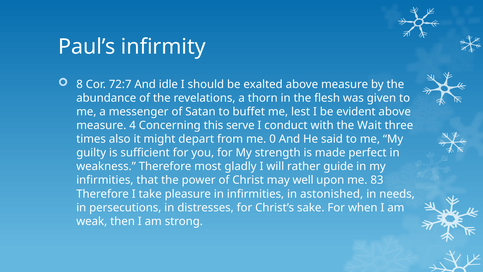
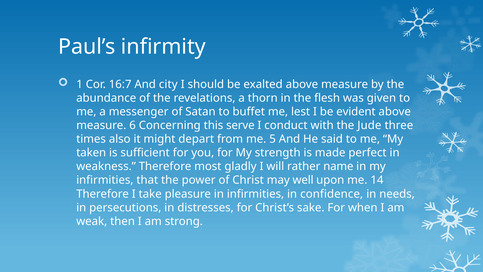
8: 8 -> 1
72:7: 72:7 -> 16:7
idle: idle -> city
4: 4 -> 6
Wait: Wait -> Jude
0: 0 -> 5
guilty: guilty -> taken
guide: guide -> name
83: 83 -> 14
astonished: astonished -> confidence
